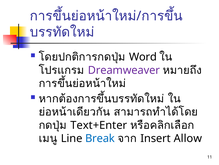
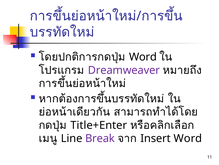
Text+Enter: Text+Enter -> Title+Enter
Break colour: blue -> purple
Insert Allow: Allow -> Word
